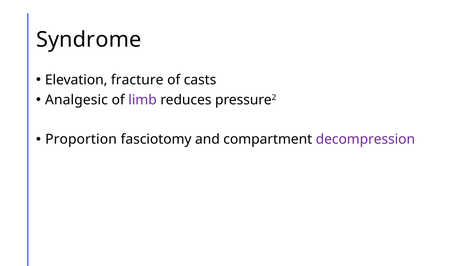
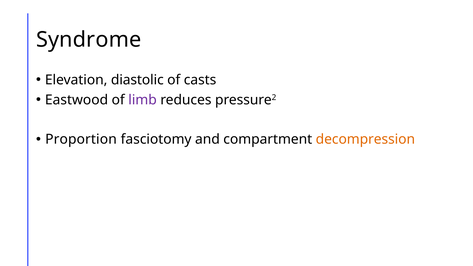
fracture: fracture -> diastolic
Analgesic: Analgesic -> Eastwood
decompression colour: purple -> orange
